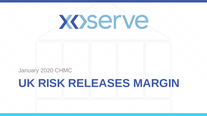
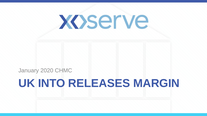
RISK: RISK -> INTO
